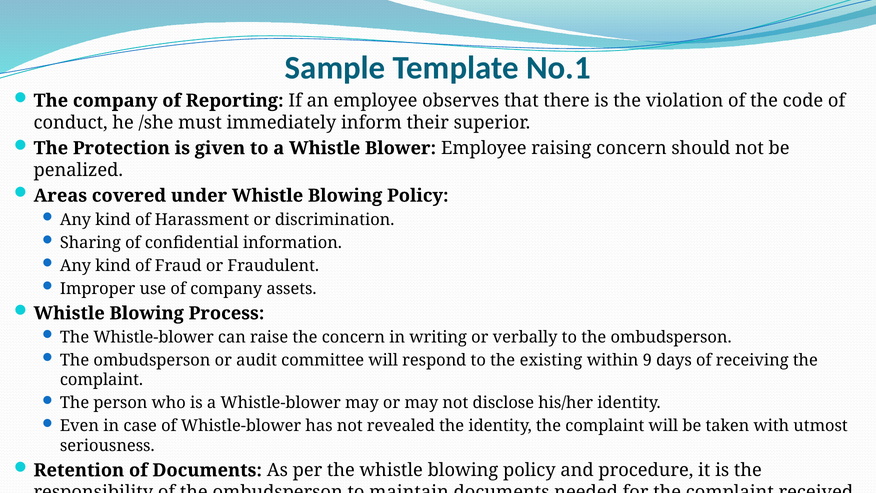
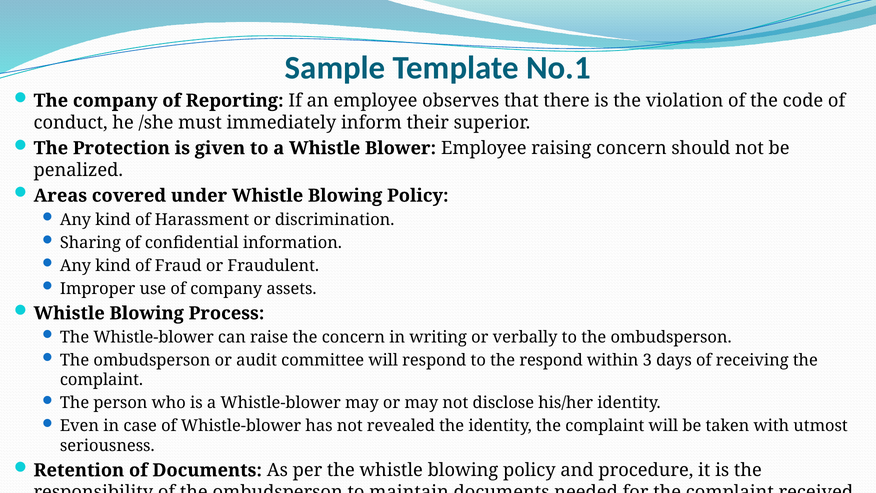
the existing: existing -> respond
9: 9 -> 3
